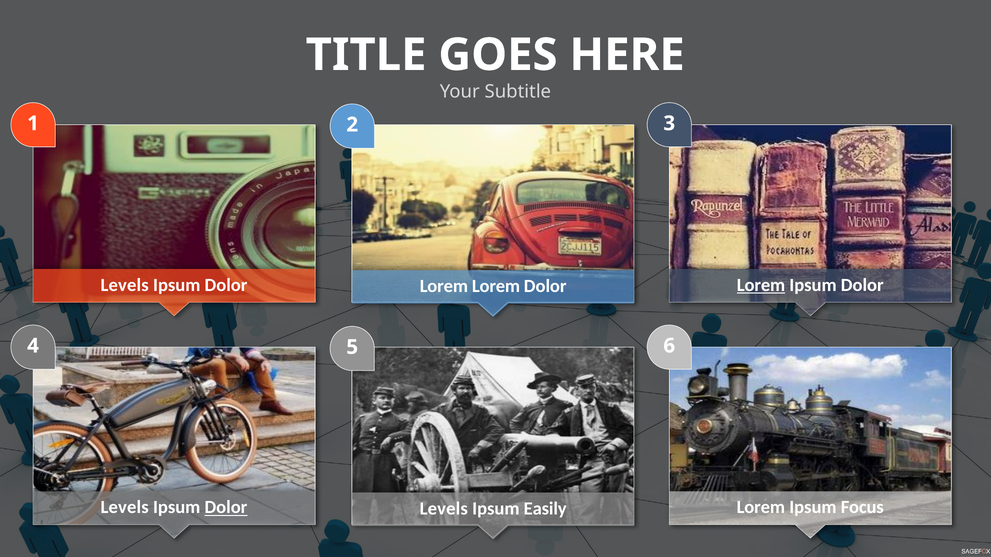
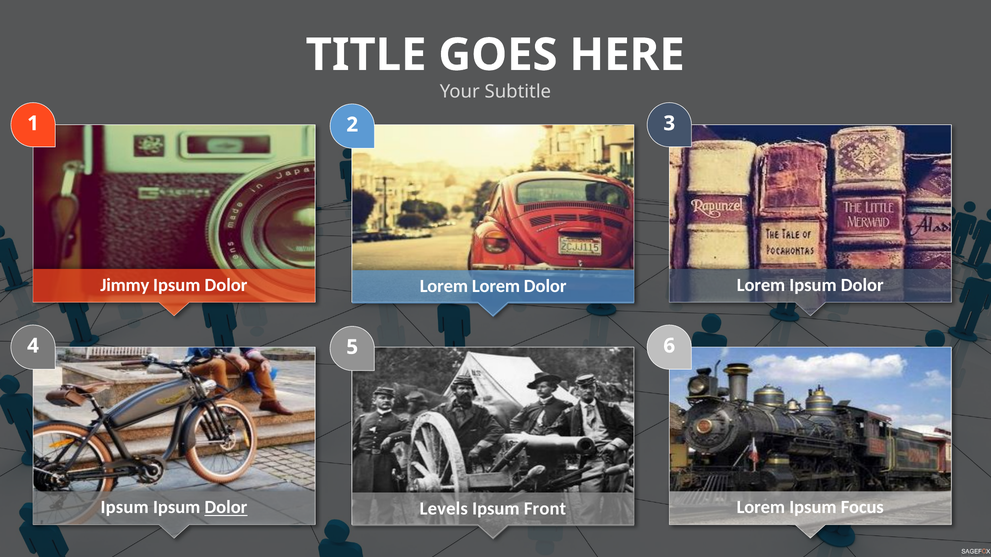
Levels at (125, 285): Levels -> Jimmy
Lorem at (761, 285) underline: present -> none
Levels at (125, 508): Levels -> Ipsum
Easily: Easily -> Front
